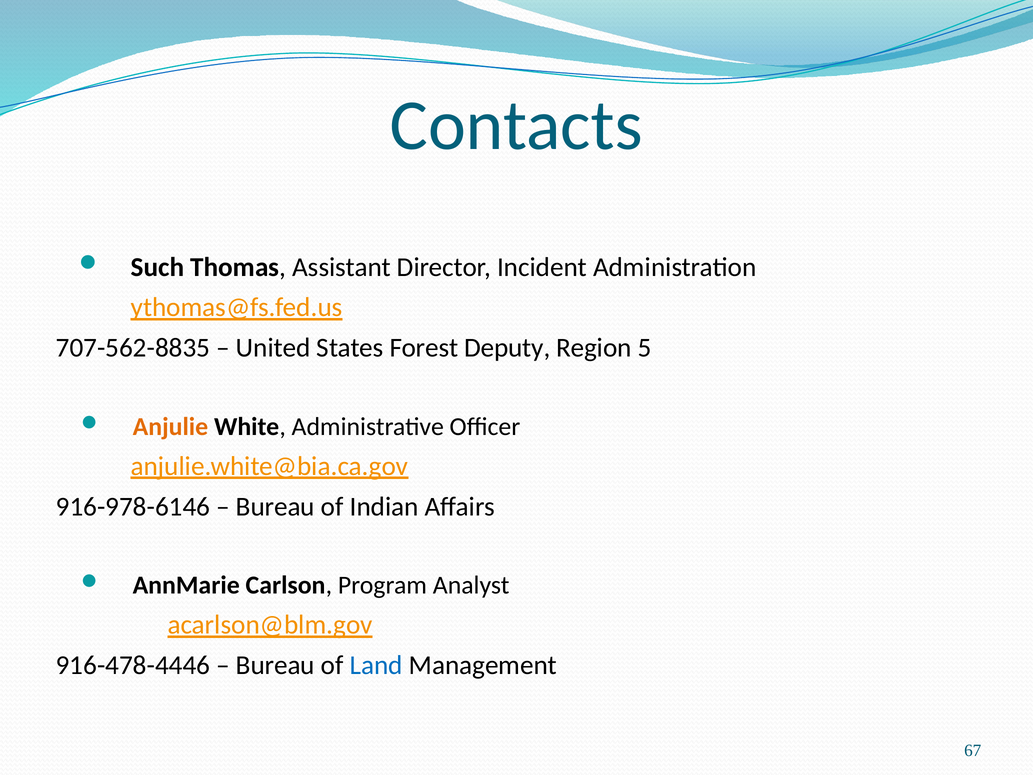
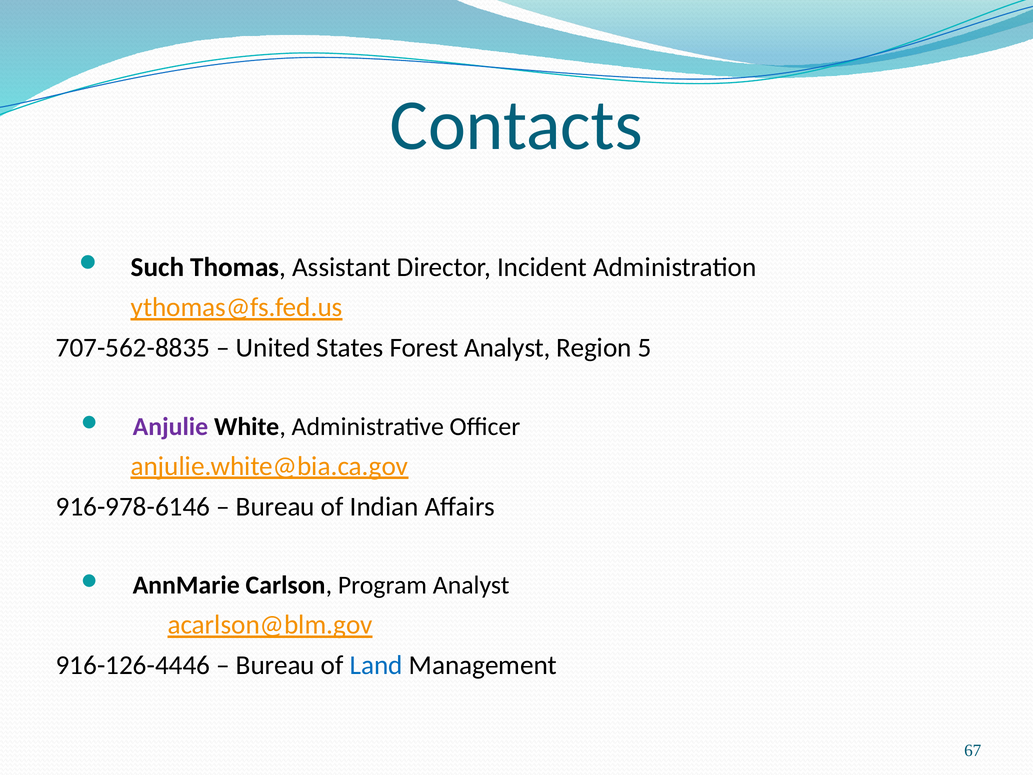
Forest Deputy: Deputy -> Analyst
Anjulie colour: orange -> purple
916-478-4446: 916-478-4446 -> 916-126-4446
